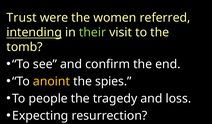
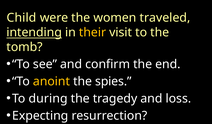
Trust: Trust -> Child
referred: referred -> traveled
their colour: light green -> yellow
people: people -> during
